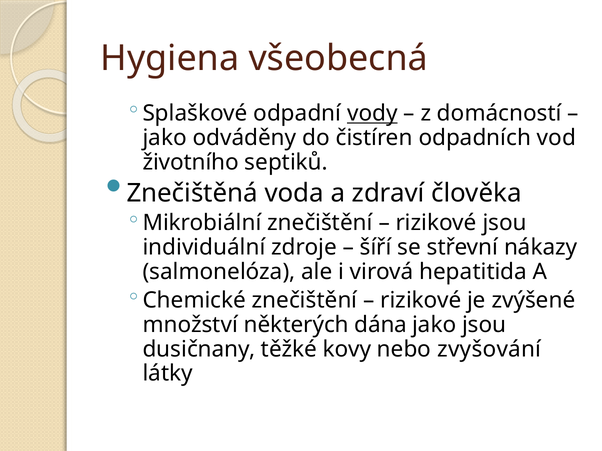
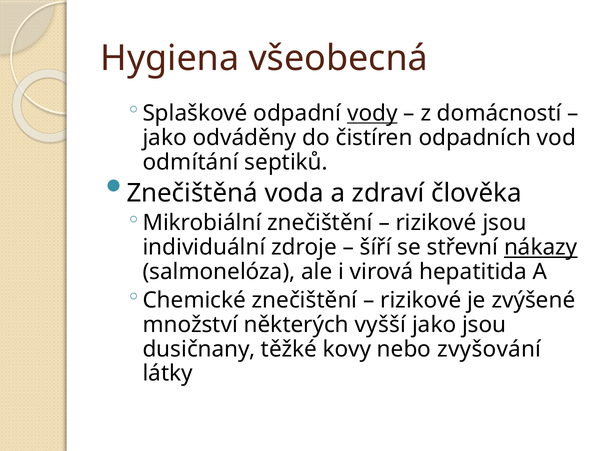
životního: životního -> odmítání
nákazy underline: none -> present
dána: dána -> vyšší
